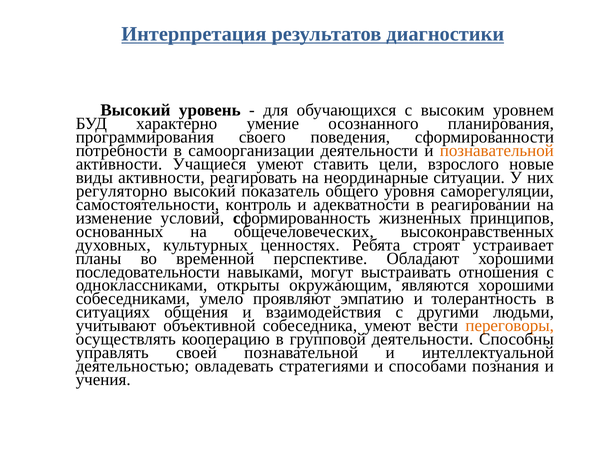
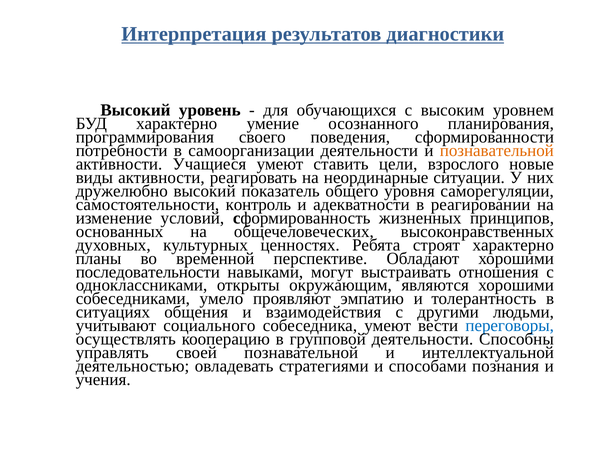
регуляторно: регуляторно -> дружелюбно
строят устраивает: устраивает -> характерно
объективной: объективной -> социального
переговоры colour: orange -> blue
